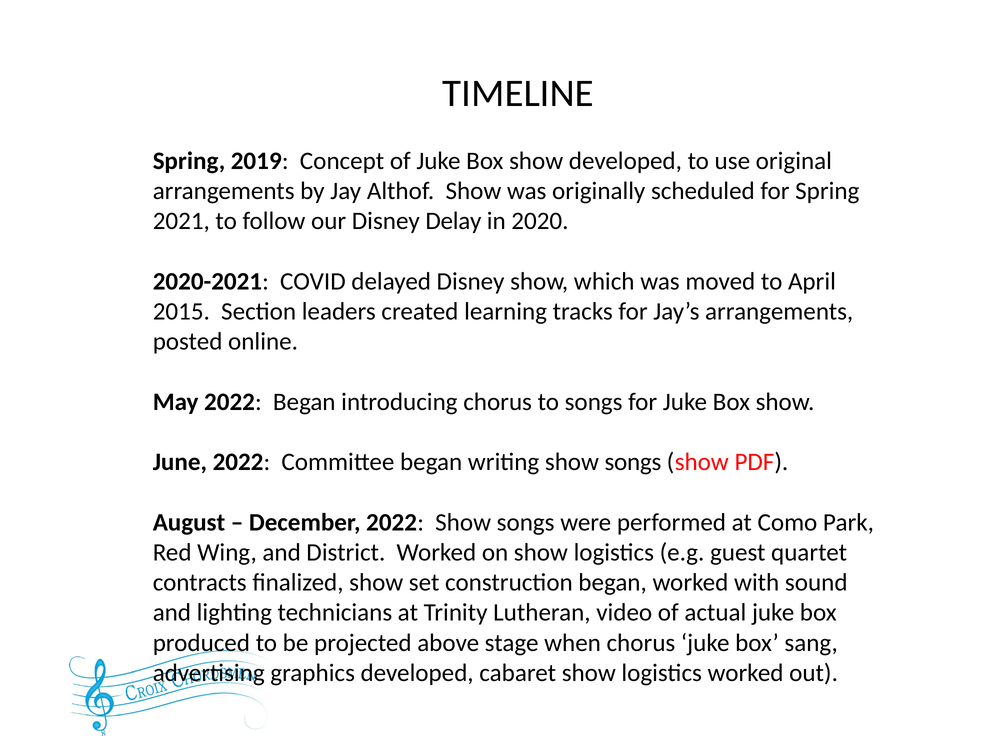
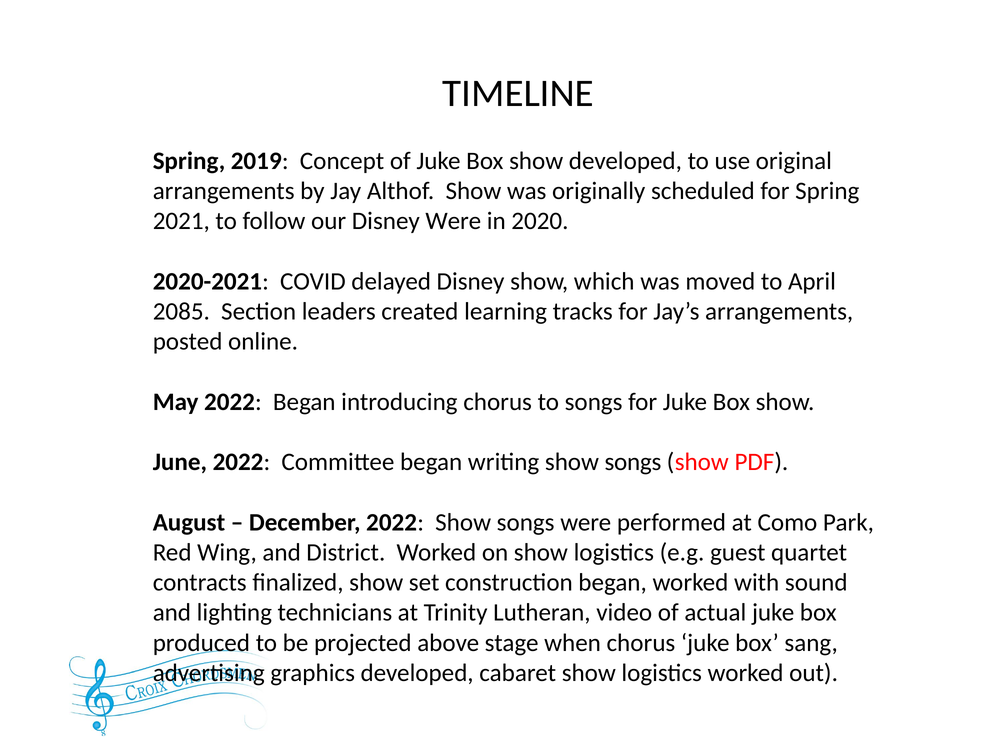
Disney Delay: Delay -> Were
2015: 2015 -> 2085
